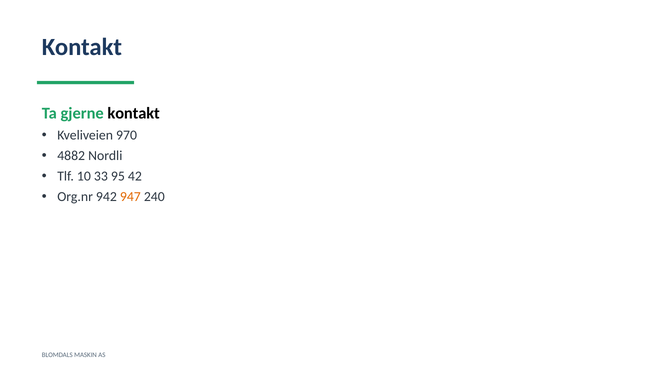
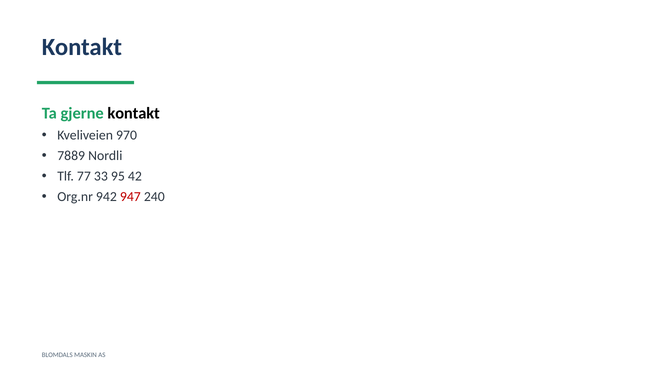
4882: 4882 -> 7889
10: 10 -> 77
947 colour: orange -> red
